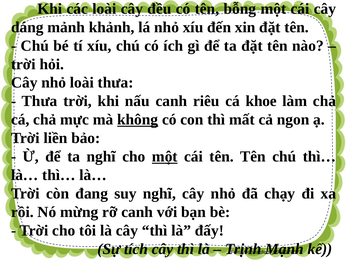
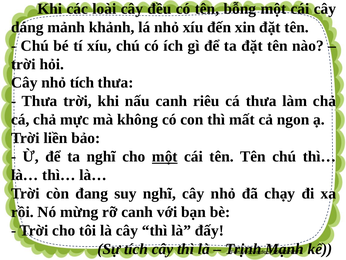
nhỏ loài: loài -> tích
cá khoe: khoe -> thưa
không underline: present -> none
